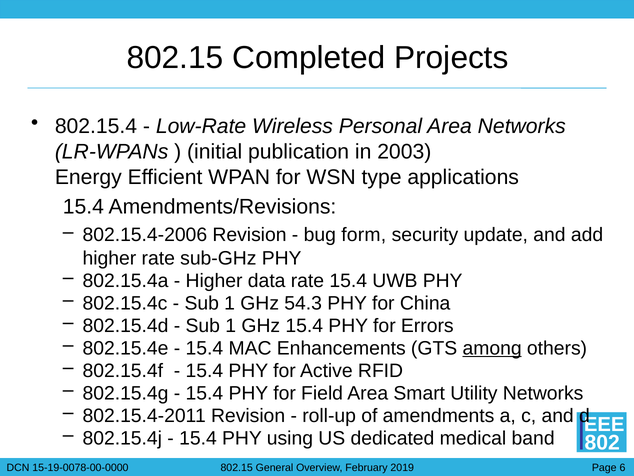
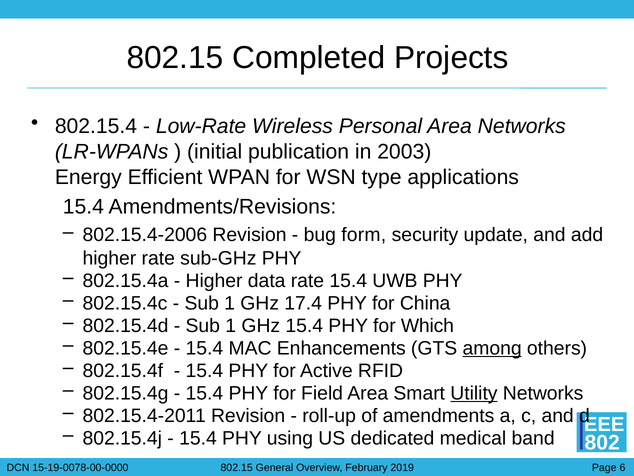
54.3: 54.3 -> 17.4
Errors: Errors -> Which
Utility underline: none -> present
